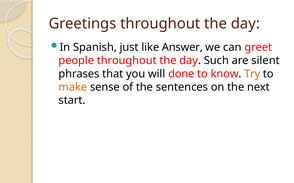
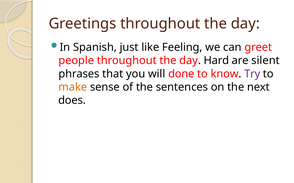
Answer: Answer -> Feeling
Such: Such -> Hard
Try colour: orange -> purple
start: start -> does
